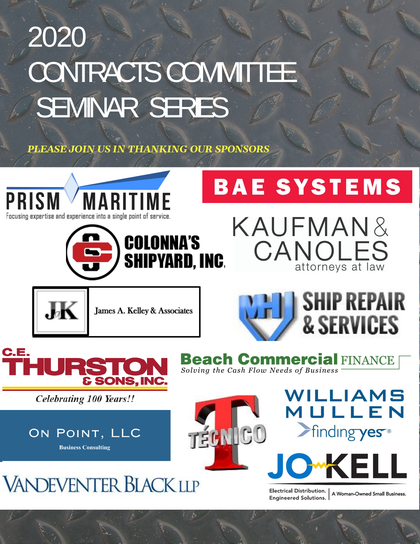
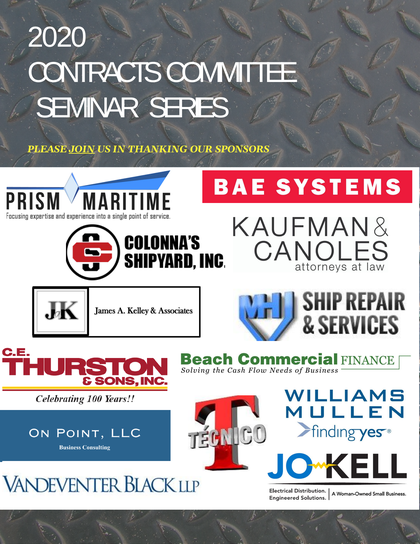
JOIN underline: none -> present
